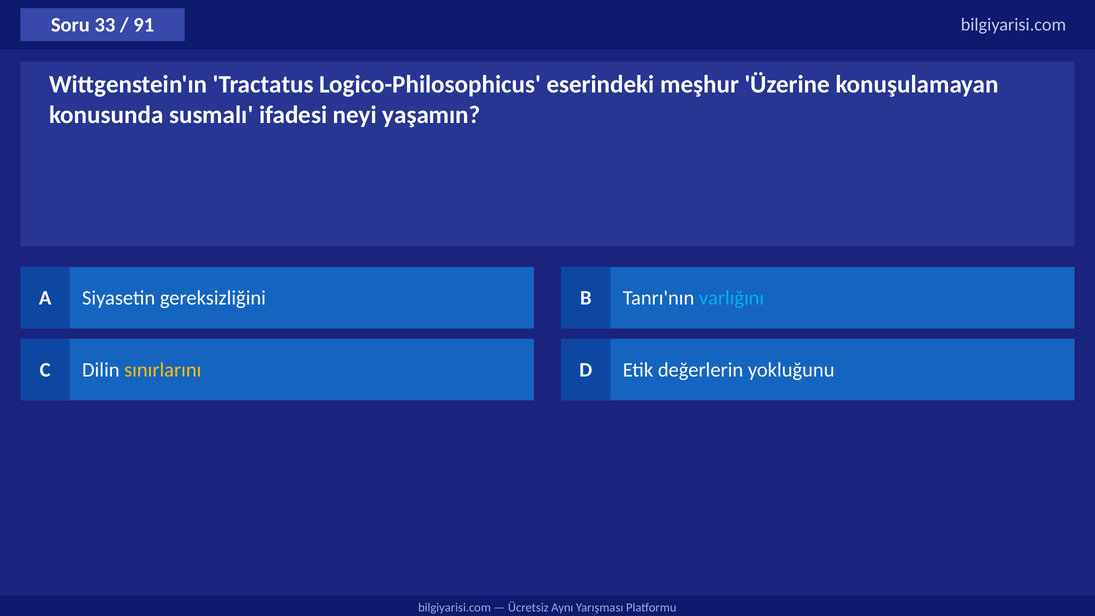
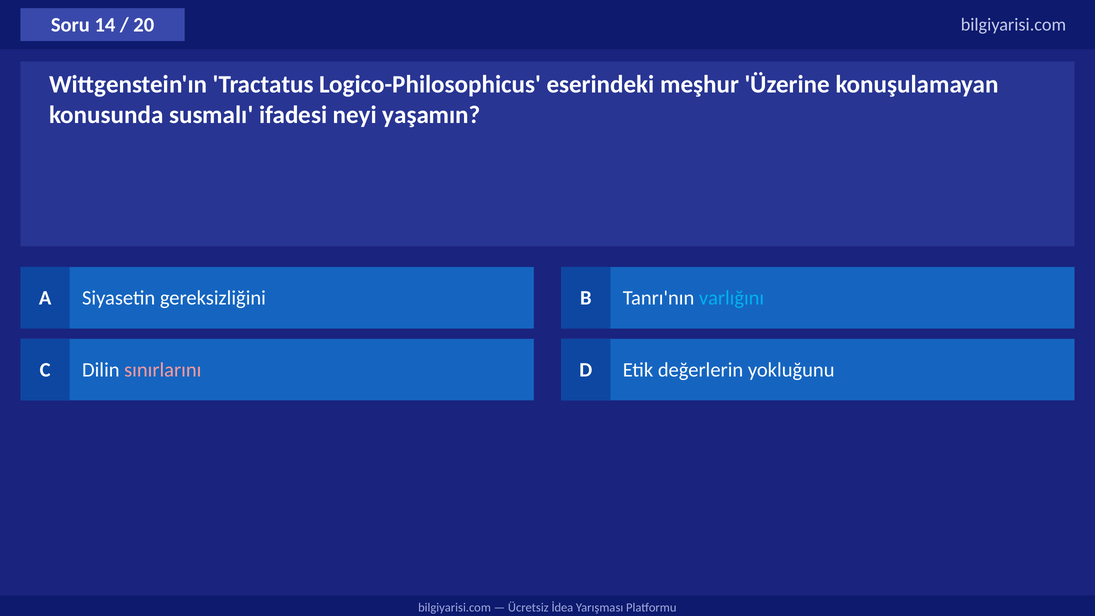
33: 33 -> 14
91: 91 -> 20
sınırlarını colour: yellow -> pink
Aynı: Aynı -> İdea
